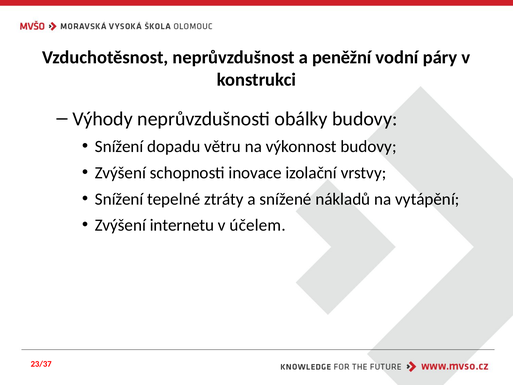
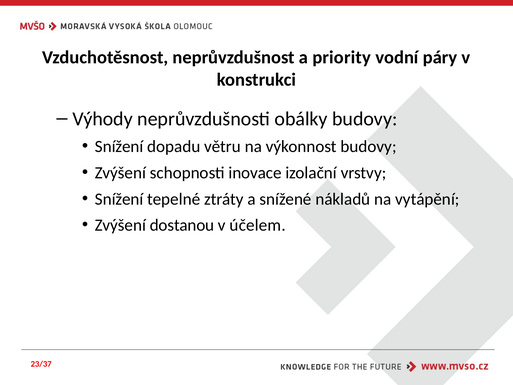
peněžní: peněžní -> priority
internetu: internetu -> dostanou
